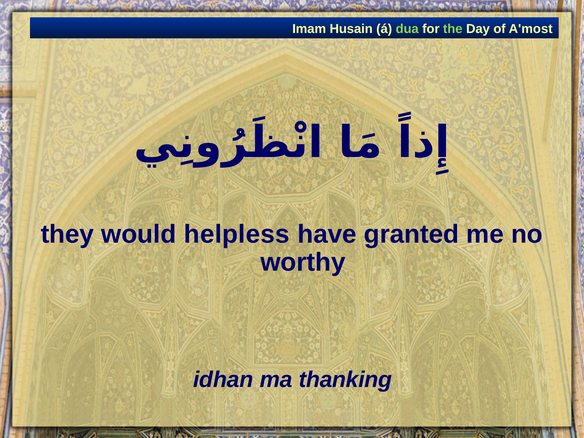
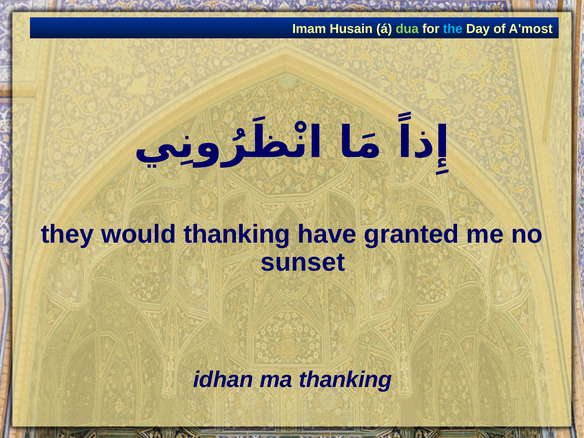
the colour: light green -> light blue
would helpless: helpless -> thanking
worthy: worthy -> sunset
